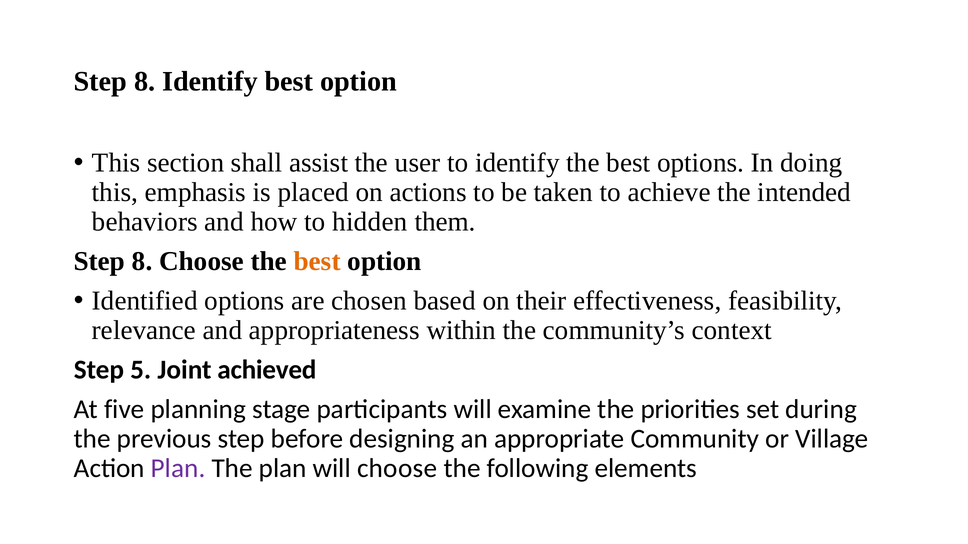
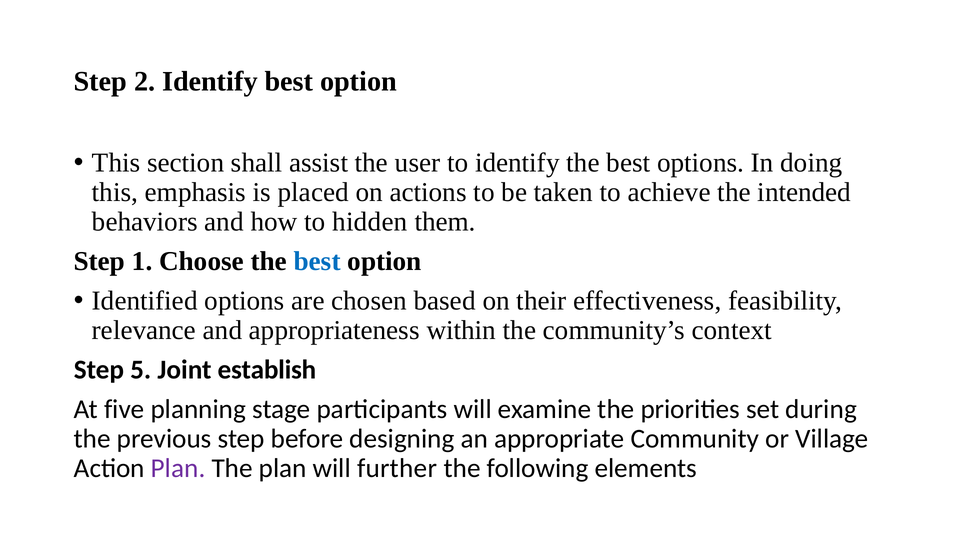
8 at (145, 81): 8 -> 2
8 at (142, 262): 8 -> 1
best at (317, 262) colour: orange -> blue
achieved: achieved -> establish
will choose: choose -> further
